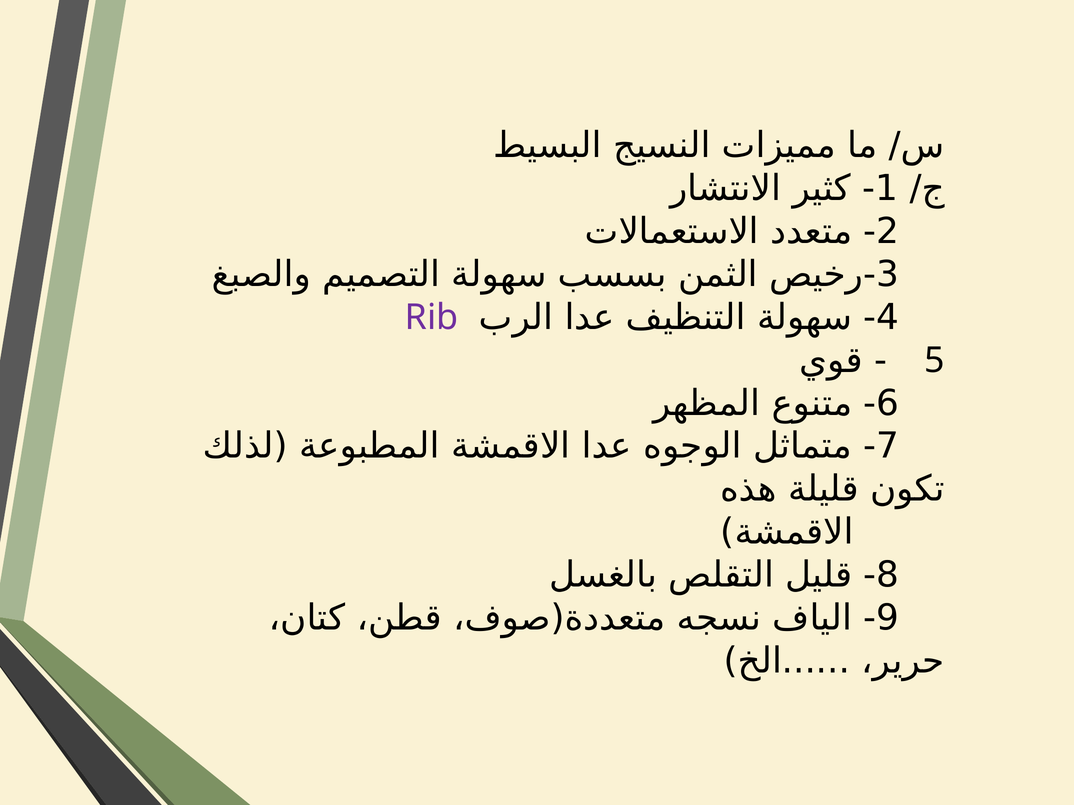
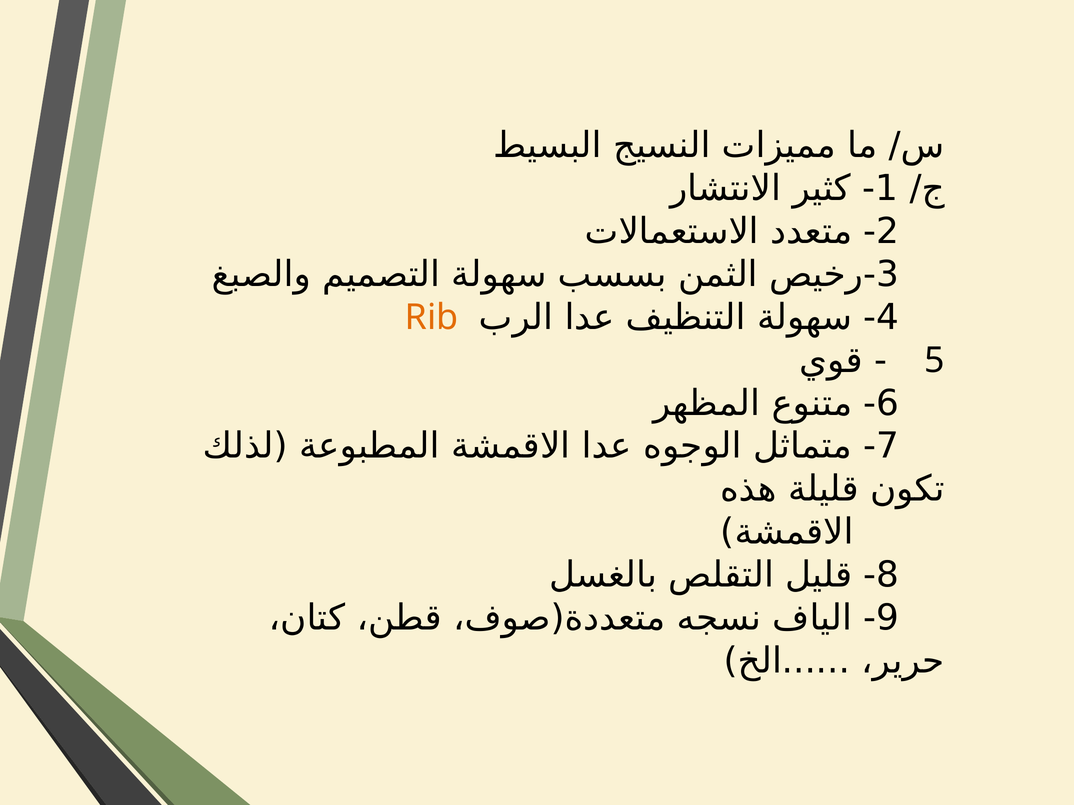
Rib colour: purple -> orange
